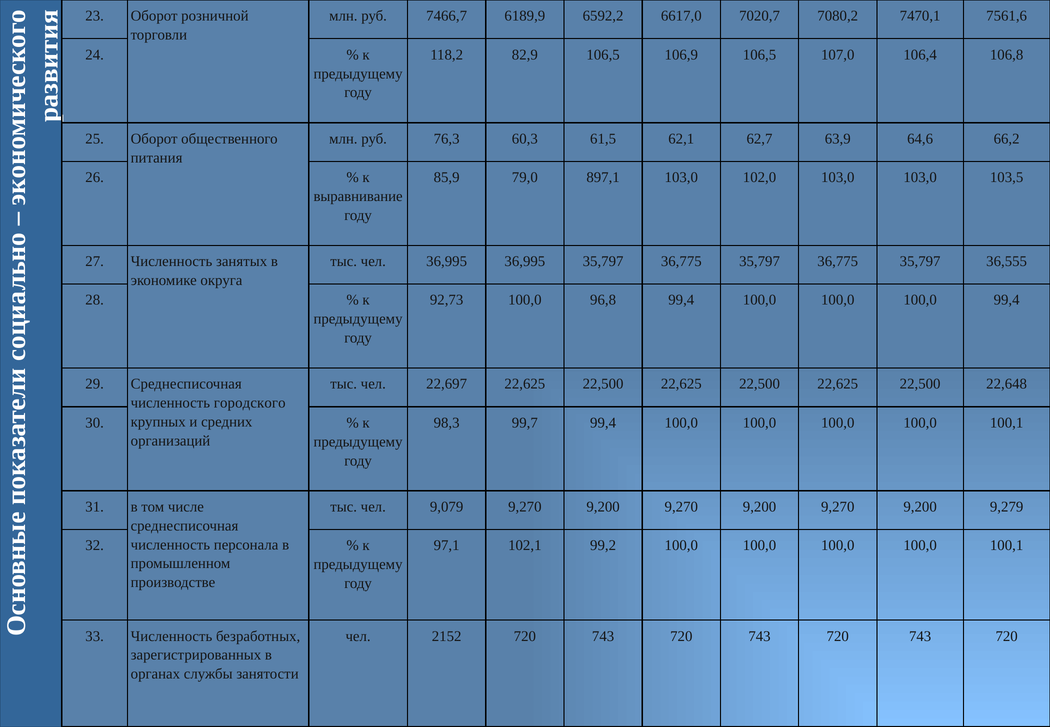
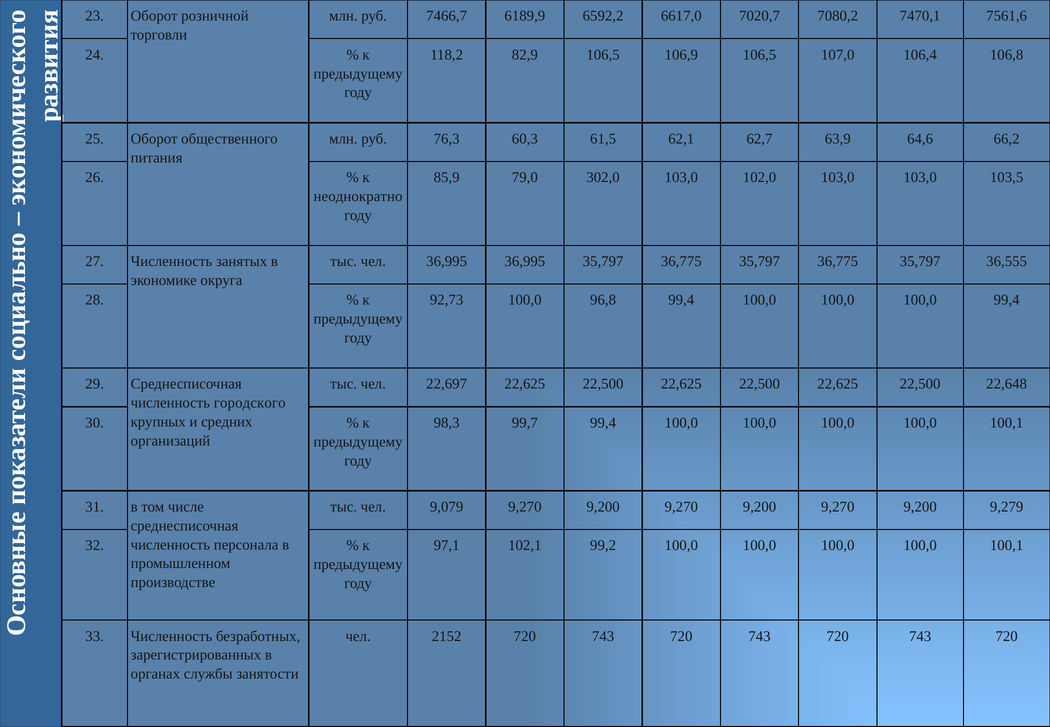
897,1: 897,1 -> 302,0
выравнивание: выравнивание -> неоднократно
